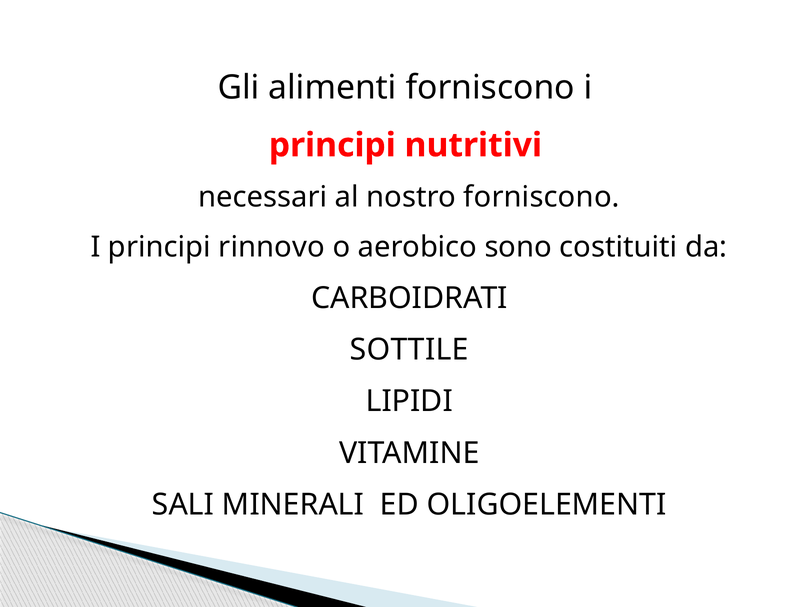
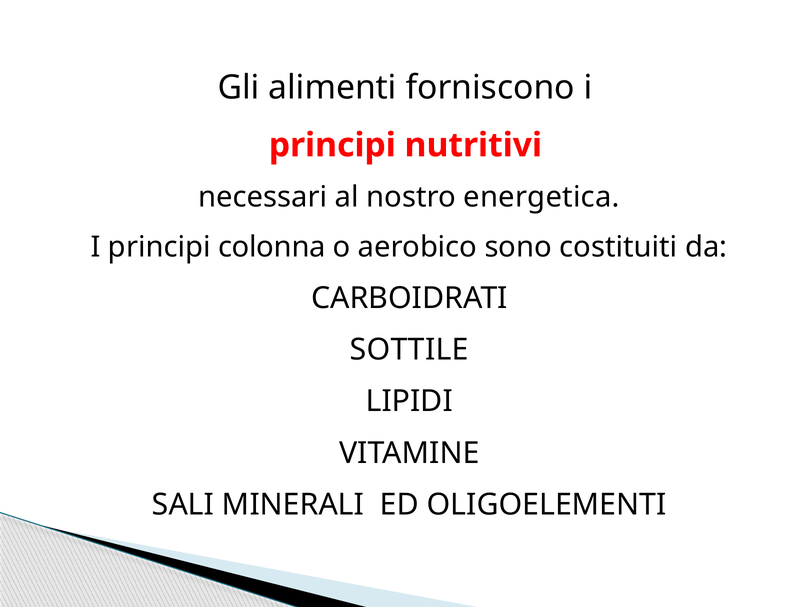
nostro forniscono: forniscono -> energetica
rinnovo: rinnovo -> colonna
